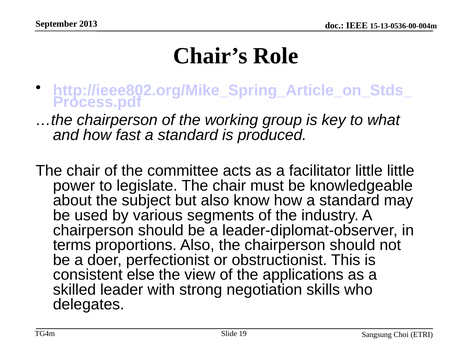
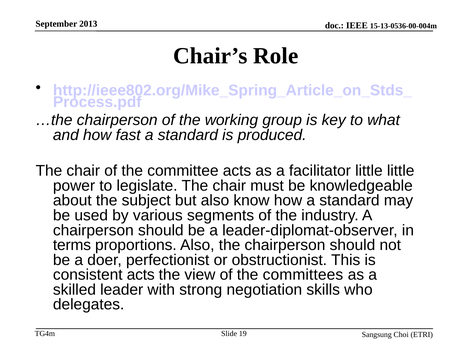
consistent else: else -> acts
applications: applications -> committees
